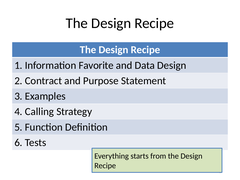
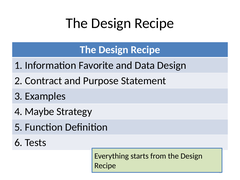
Calling: Calling -> Maybe
